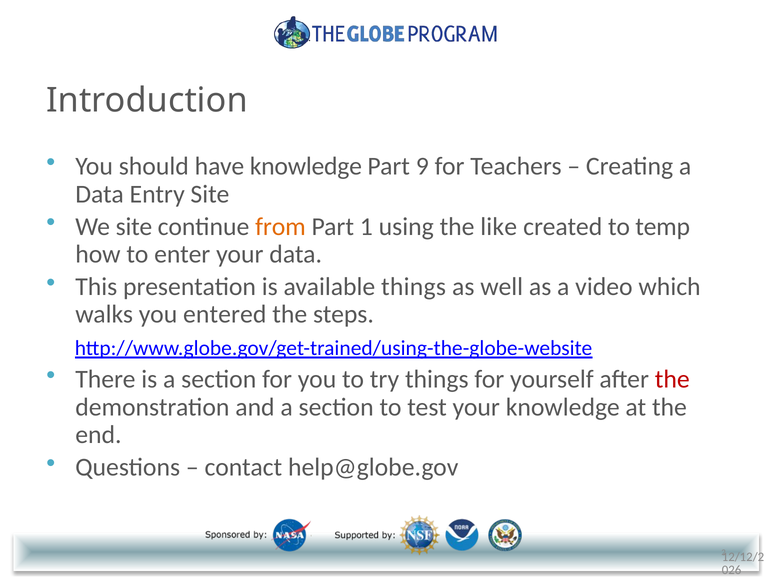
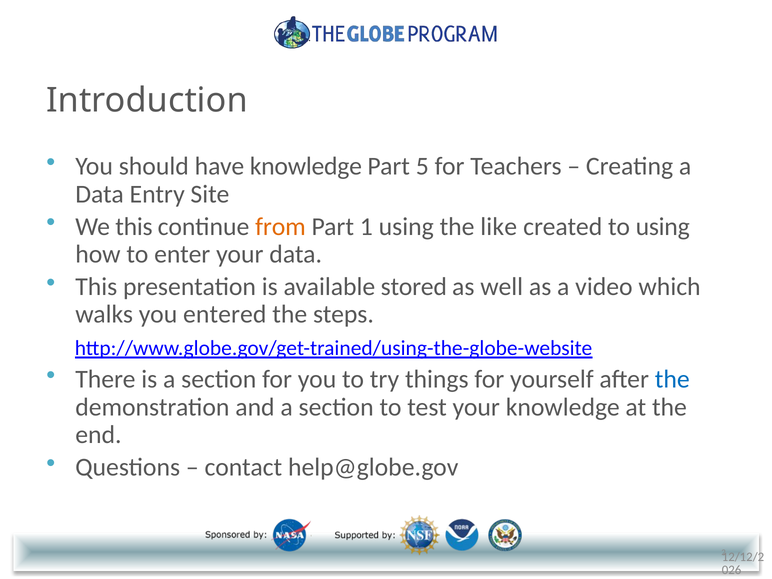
9: 9 -> 5
We site: site -> this
to temp: temp -> using
available things: things -> stored
the at (672, 379) colour: red -> blue
